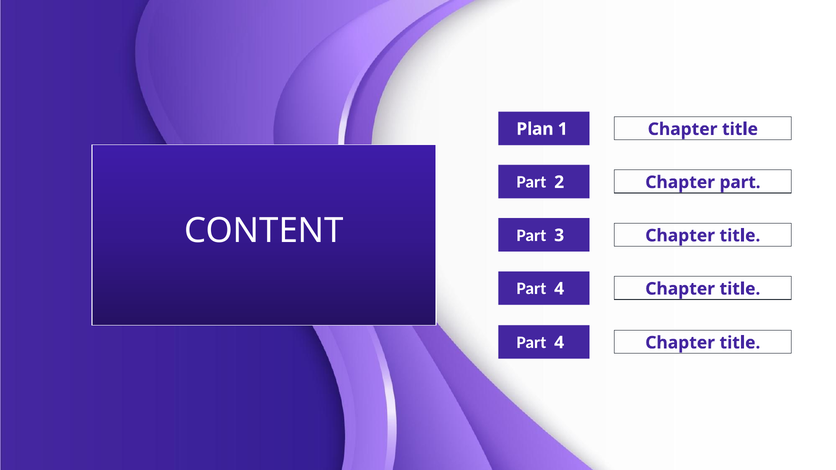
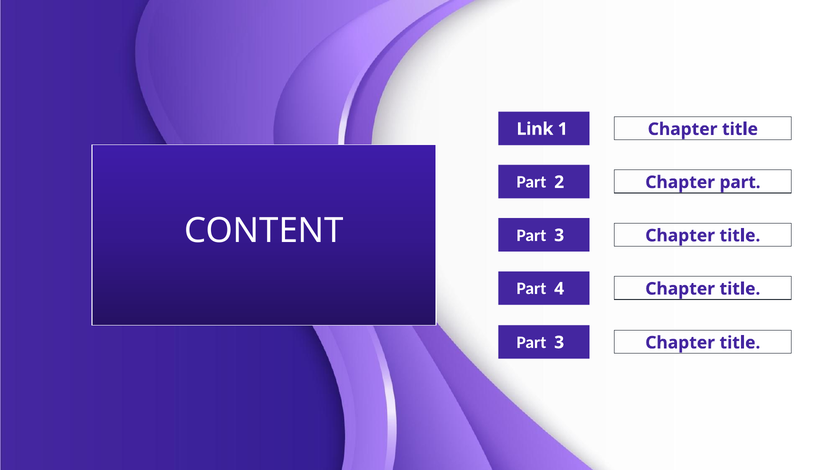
Plan: Plan -> Link
4 at (559, 343): 4 -> 3
